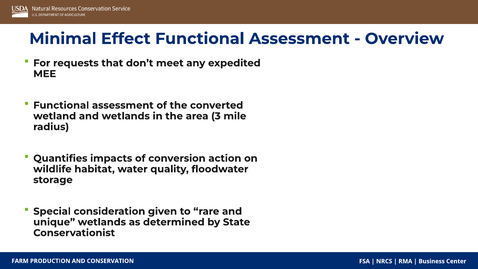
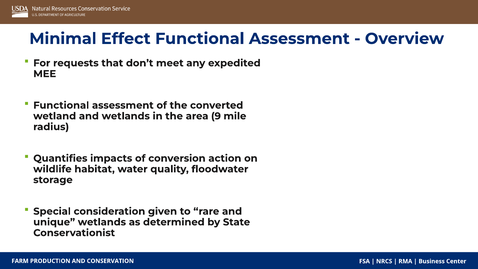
3: 3 -> 9
